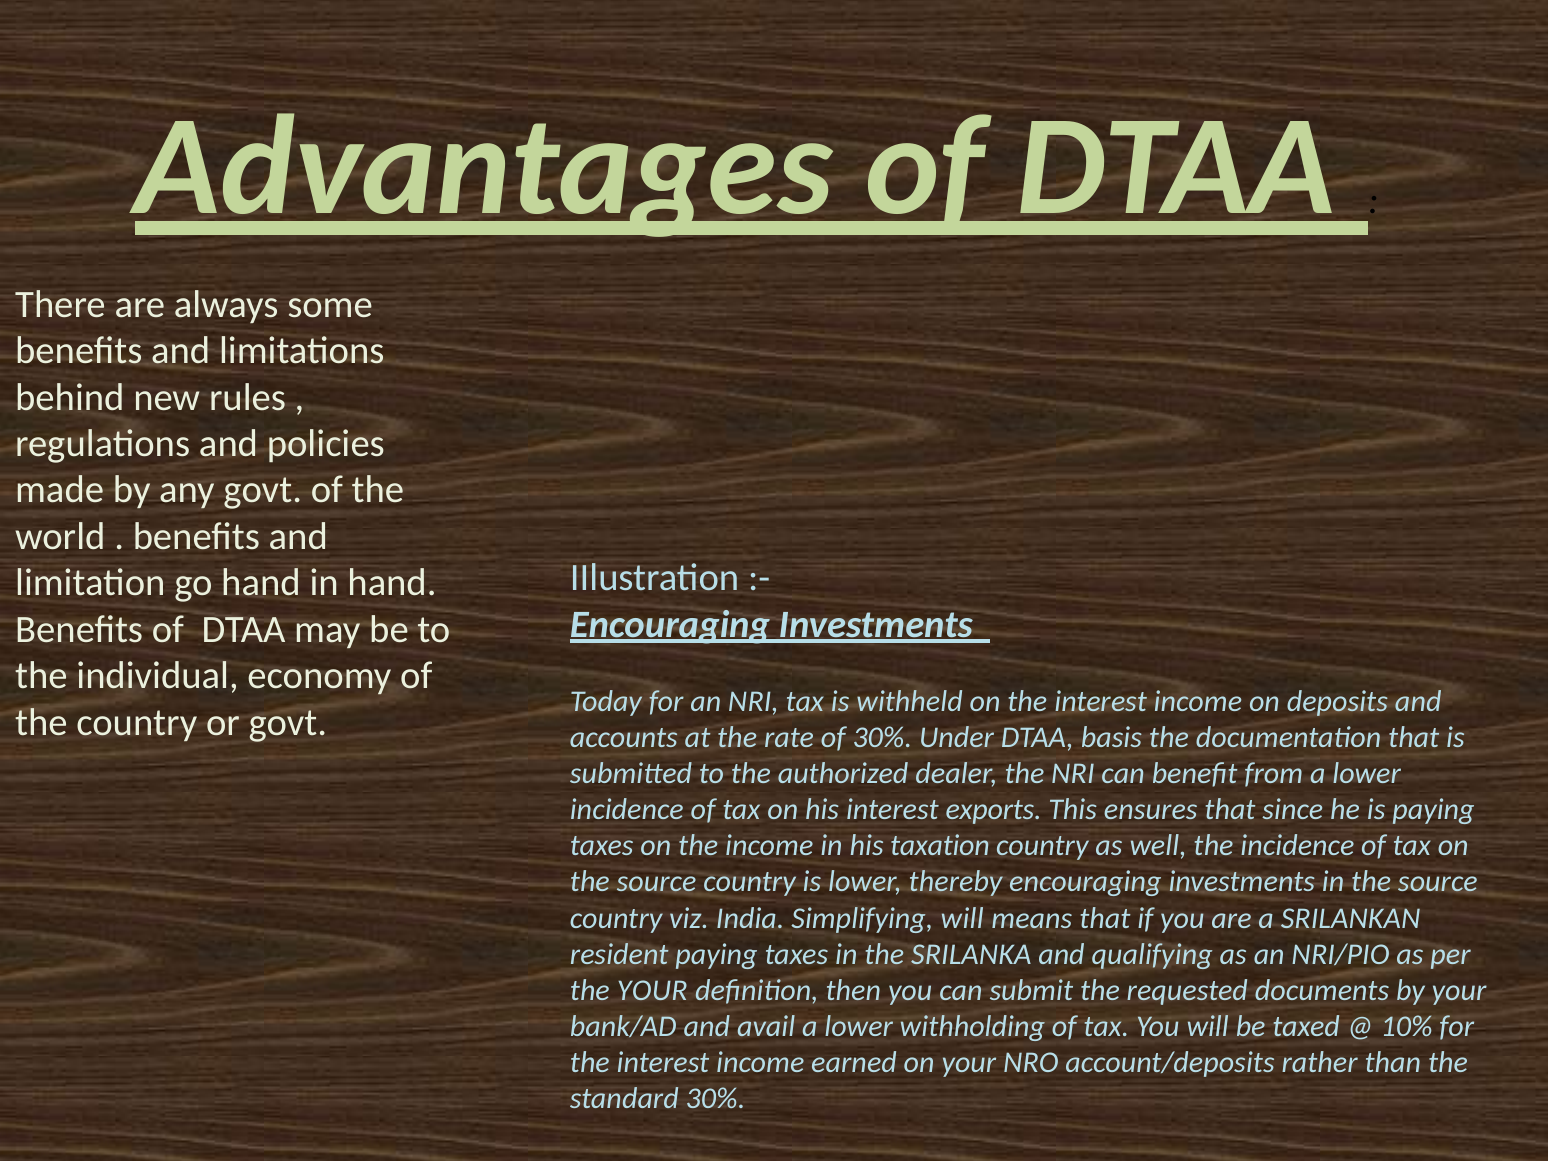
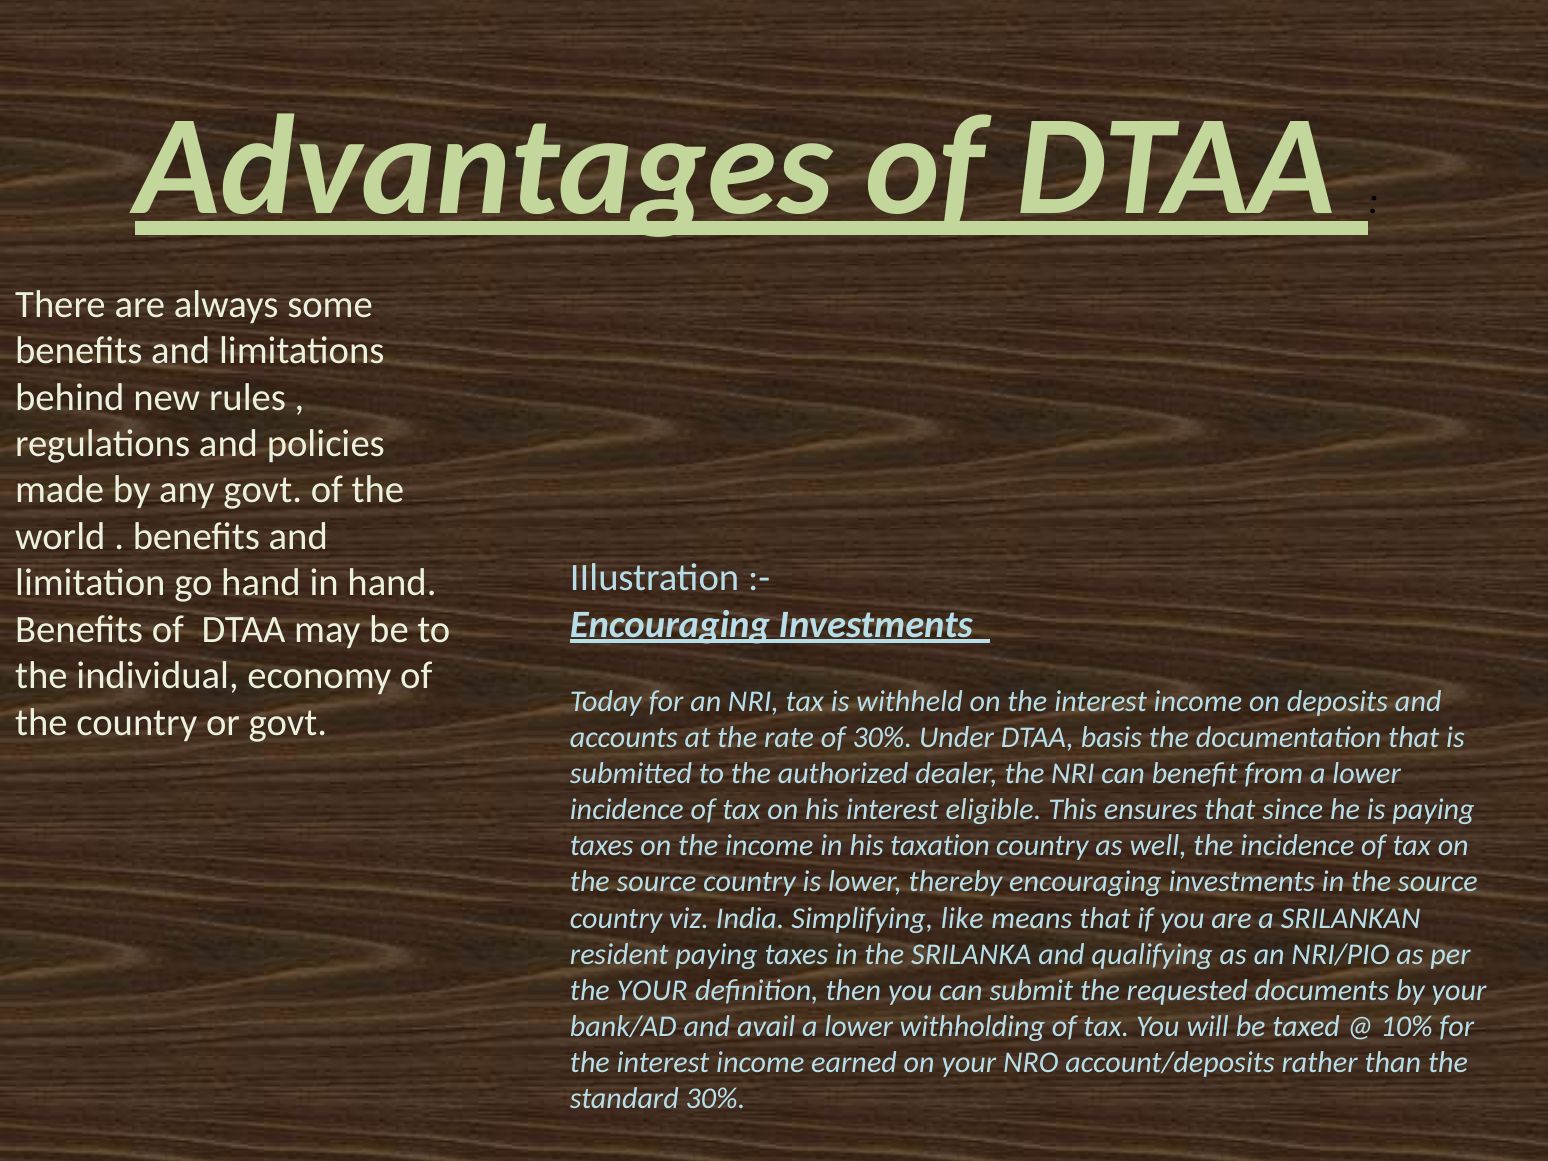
exports: exports -> eligible
Simplifying will: will -> like
